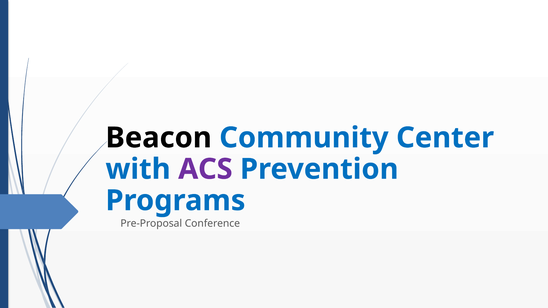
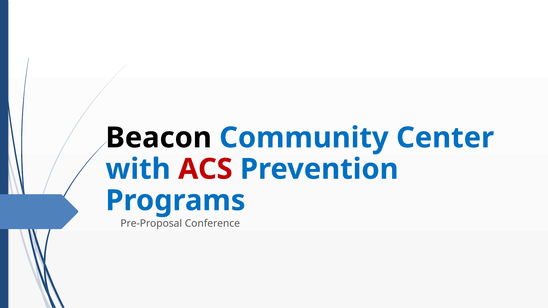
ACS colour: purple -> red
